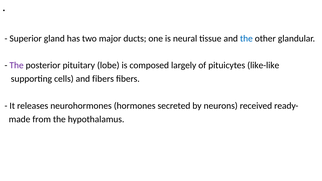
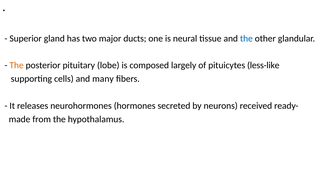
The at (17, 65) colour: purple -> orange
like-like: like-like -> less-like
and fibers: fibers -> many
